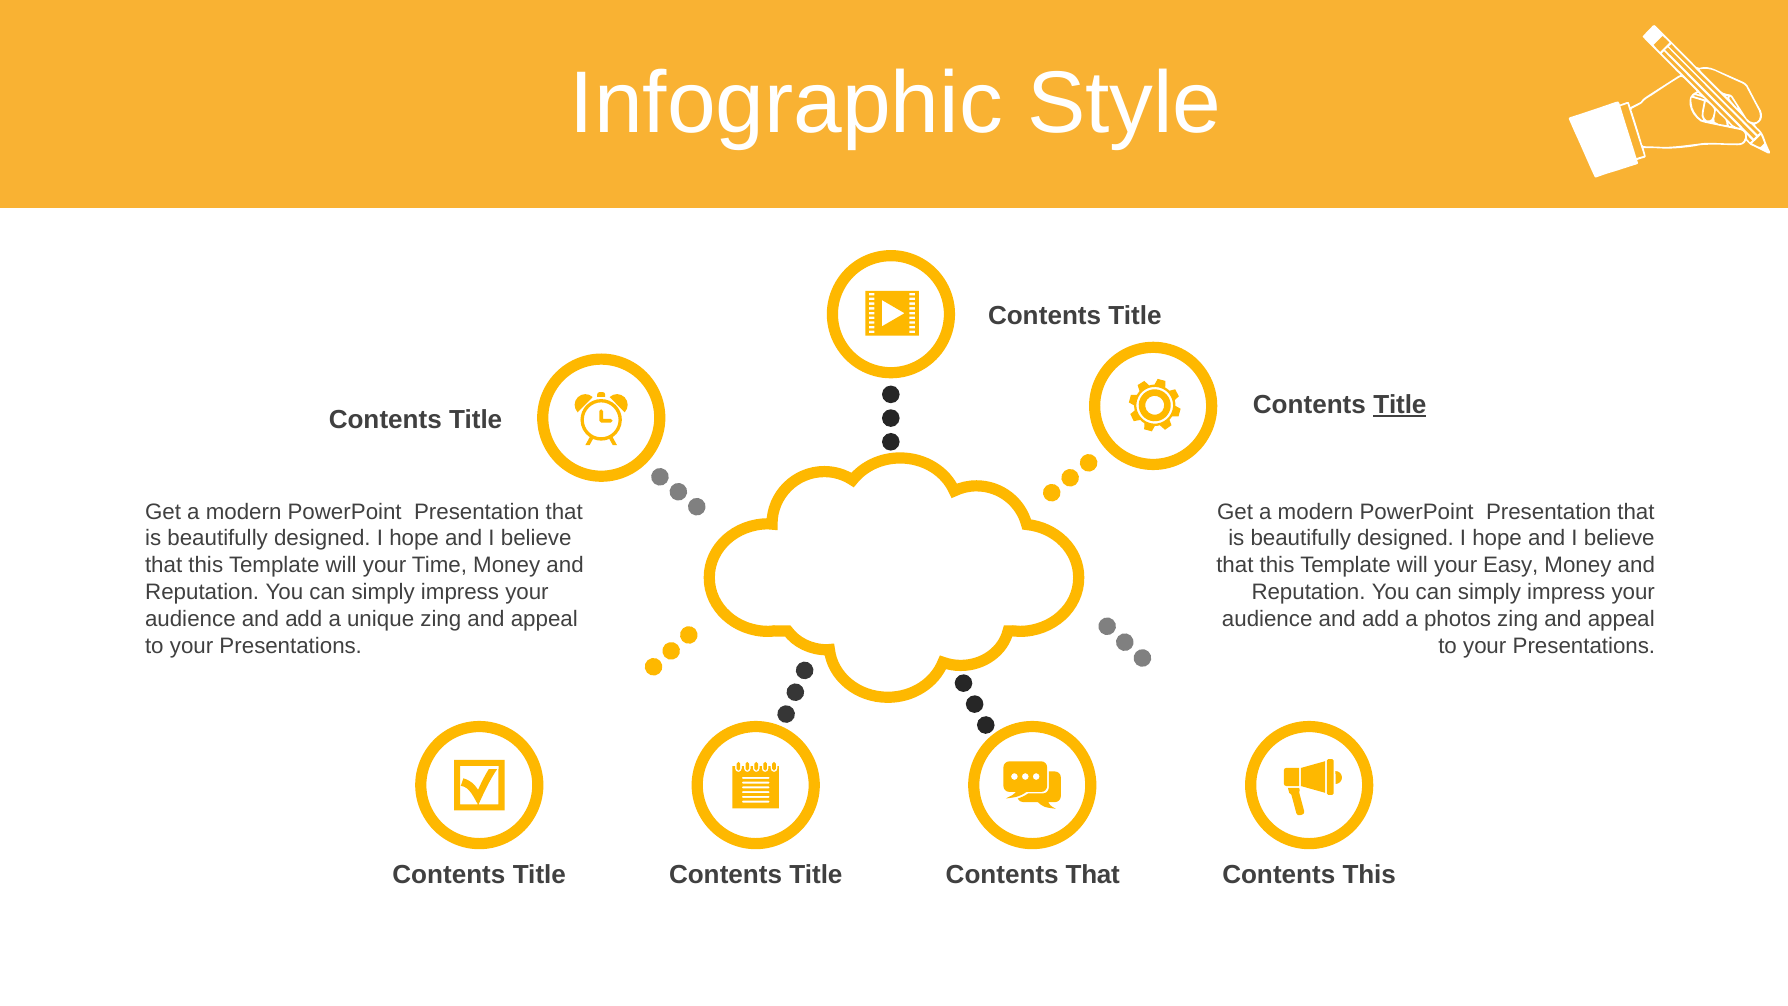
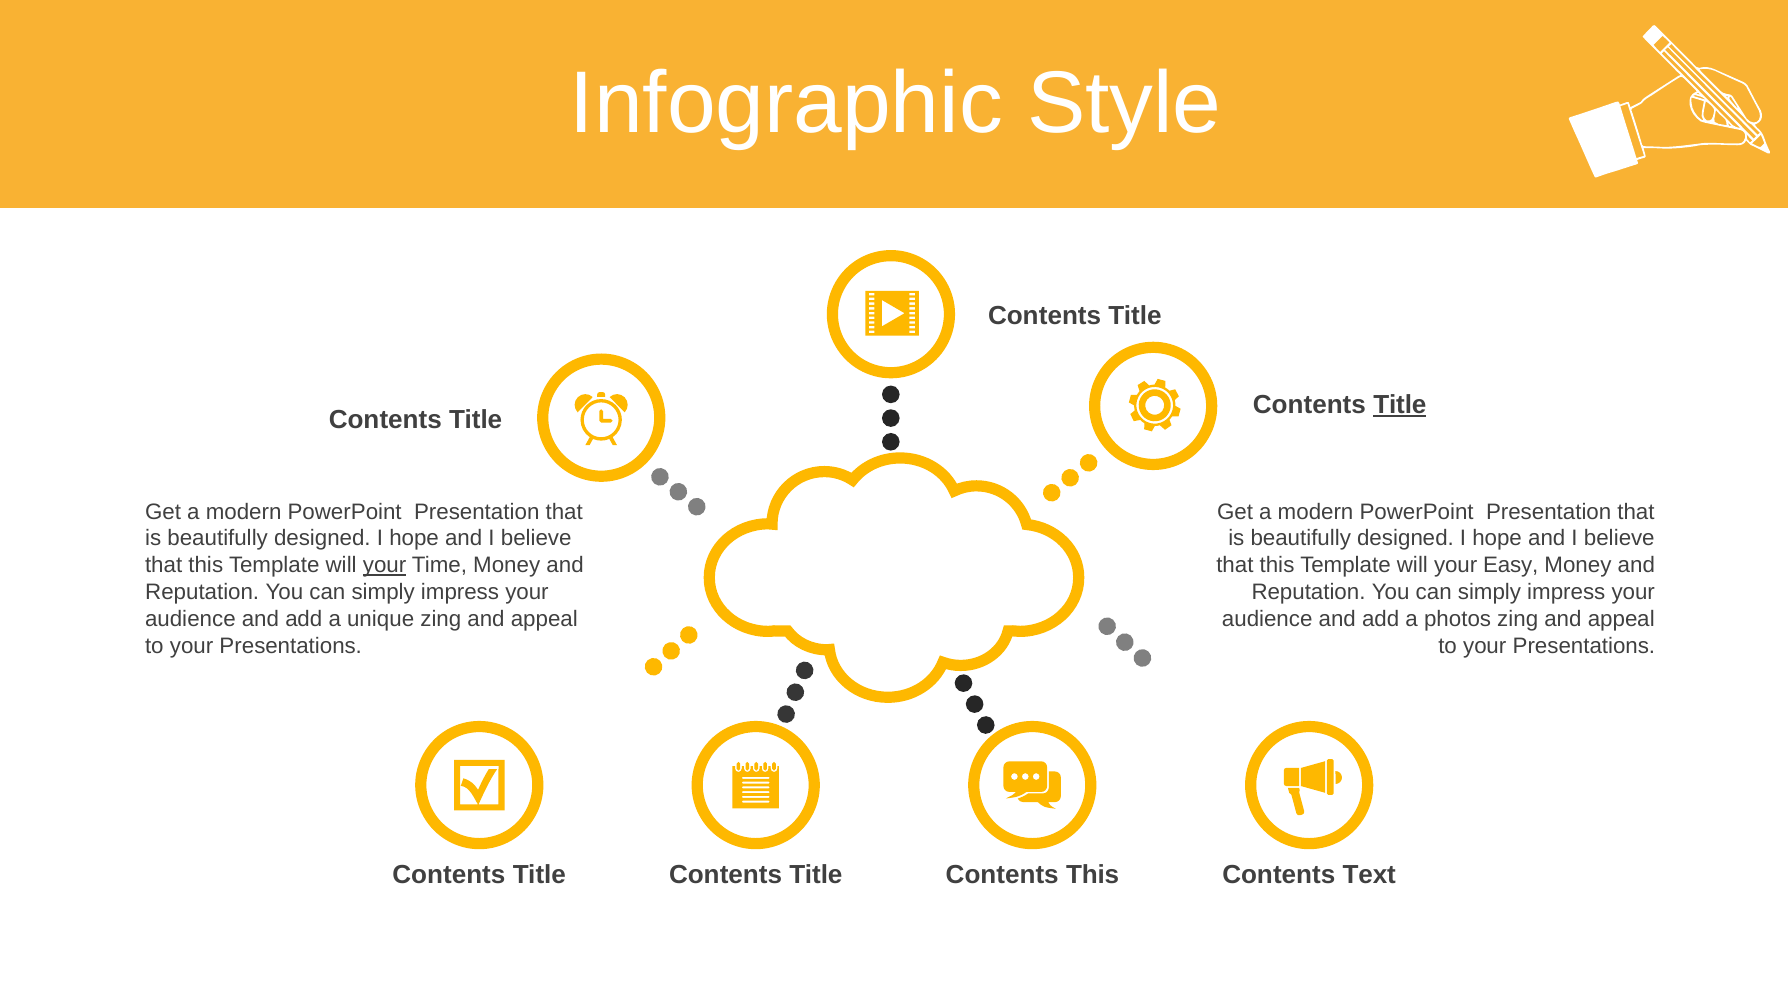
your at (385, 565) underline: none -> present
Contents That: That -> This
Contents This: This -> Text
